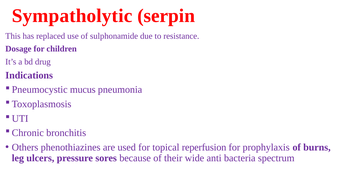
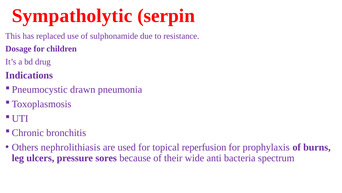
mucus: mucus -> drawn
phenothiazines: phenothiazines -> nephrolithiasis
